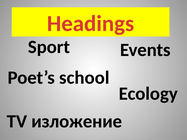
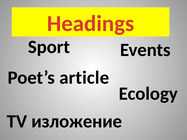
school: school -> article
